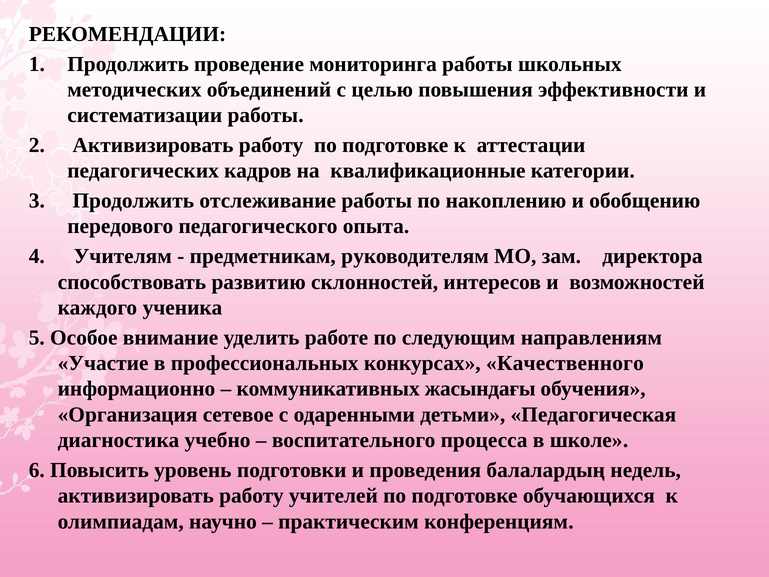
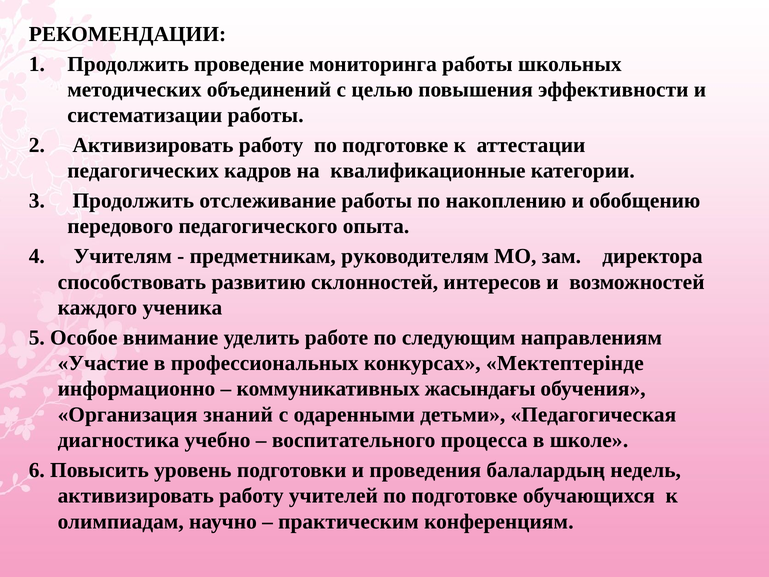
Качественного: Качественного -> Мектептерінде
сетевое: сетевое -> знаний
